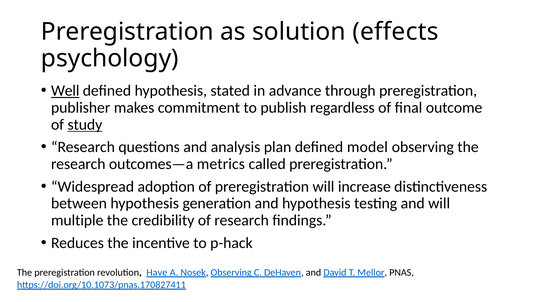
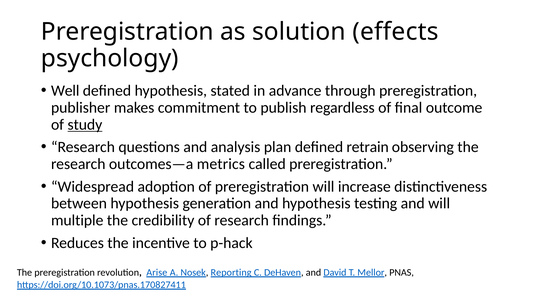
Well underline: present -> none
model: model -> retrain
Have: Have -> Arise
Nosek Observing: Observing -> Reporting
